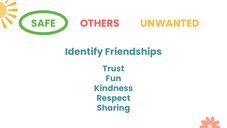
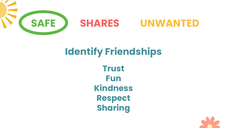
OTHERS: OTHERS -> SHARES
